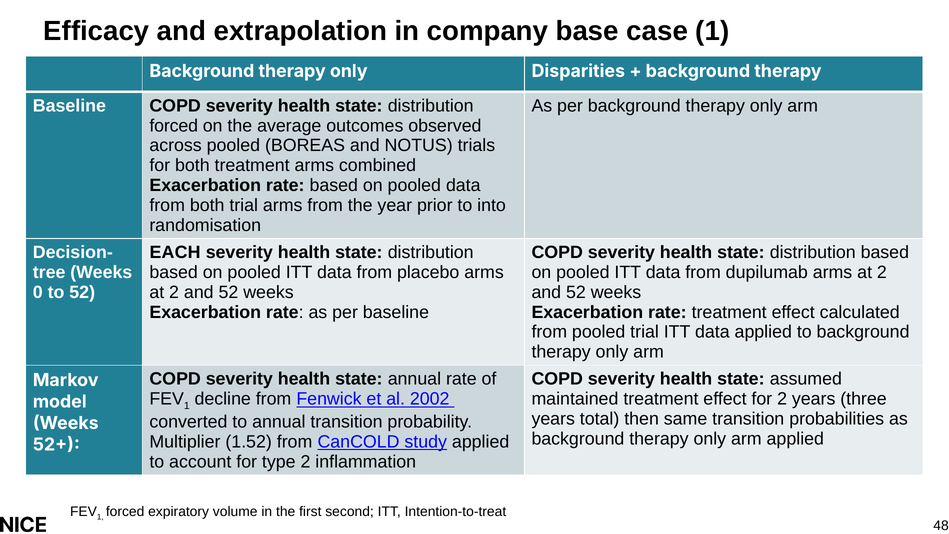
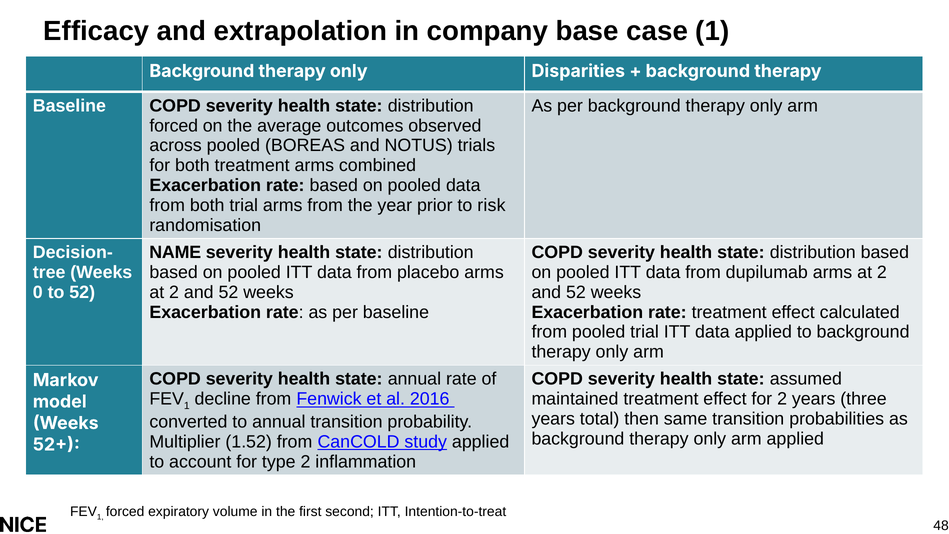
into: into -> risk
EACH: EACH -> NAME
2002: 2002 -> 2016
